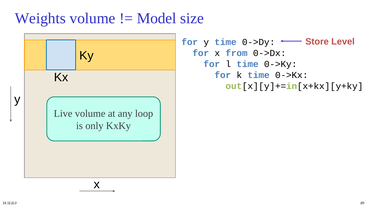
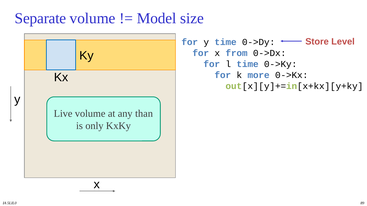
Weights: Weights -> Separate
k time: time -> more
loop: loop -> than
